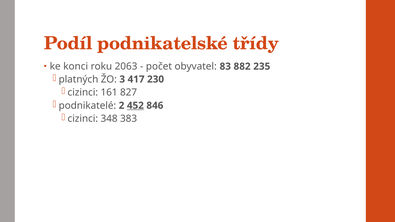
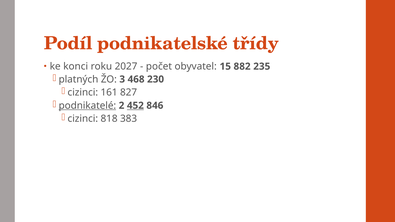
2063: 2063 -> 2027
83: 83 -> 15
417: 417 -> 468
podnikatelé underline: none -> present
348: 348 -> 818
